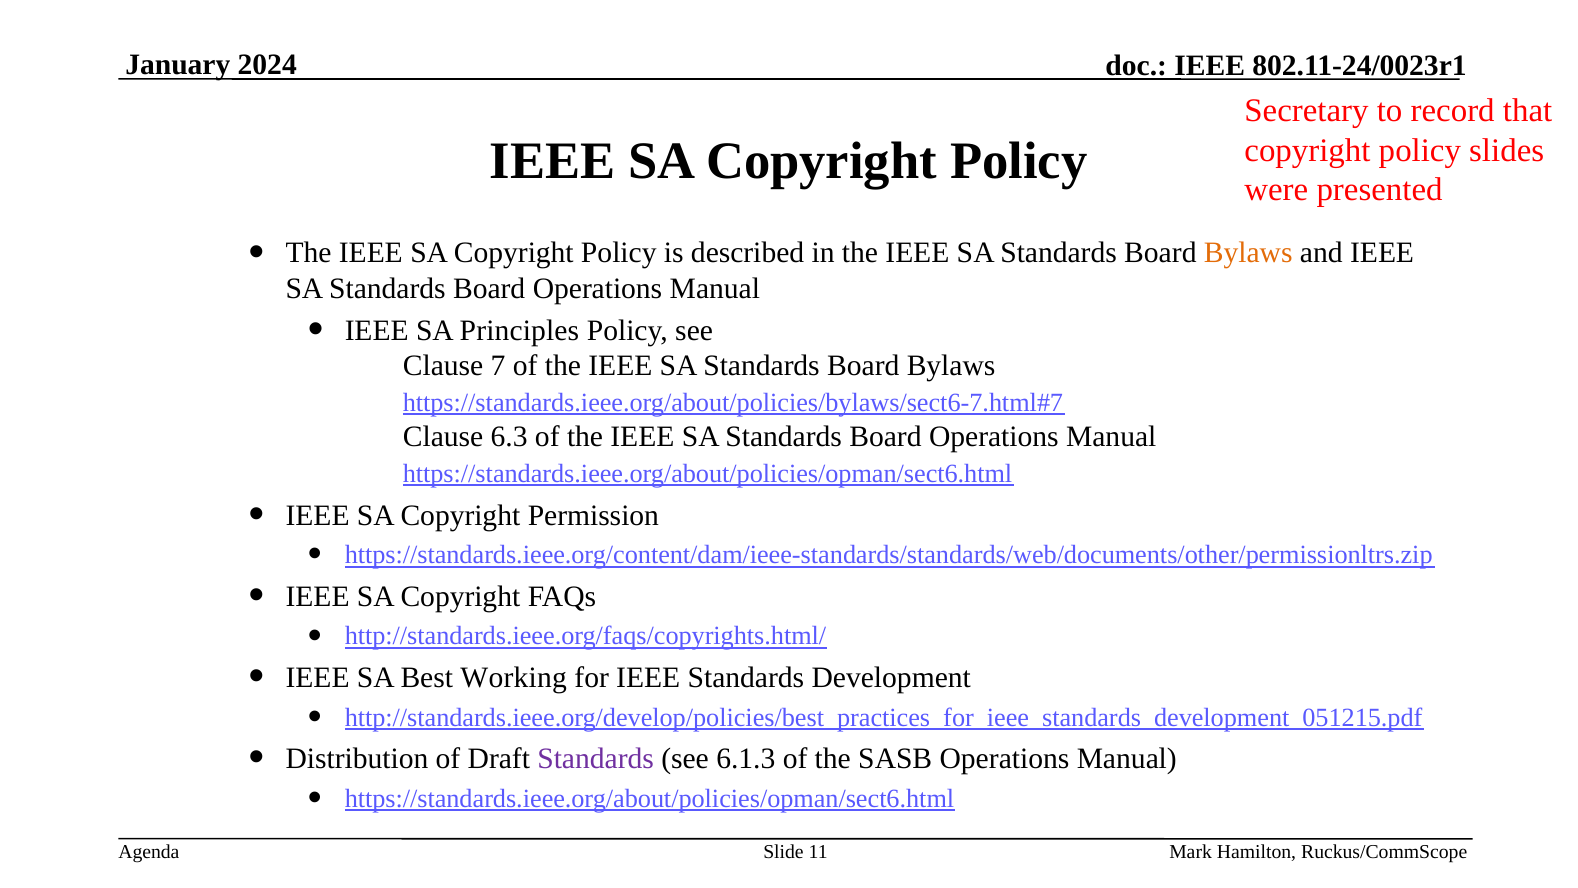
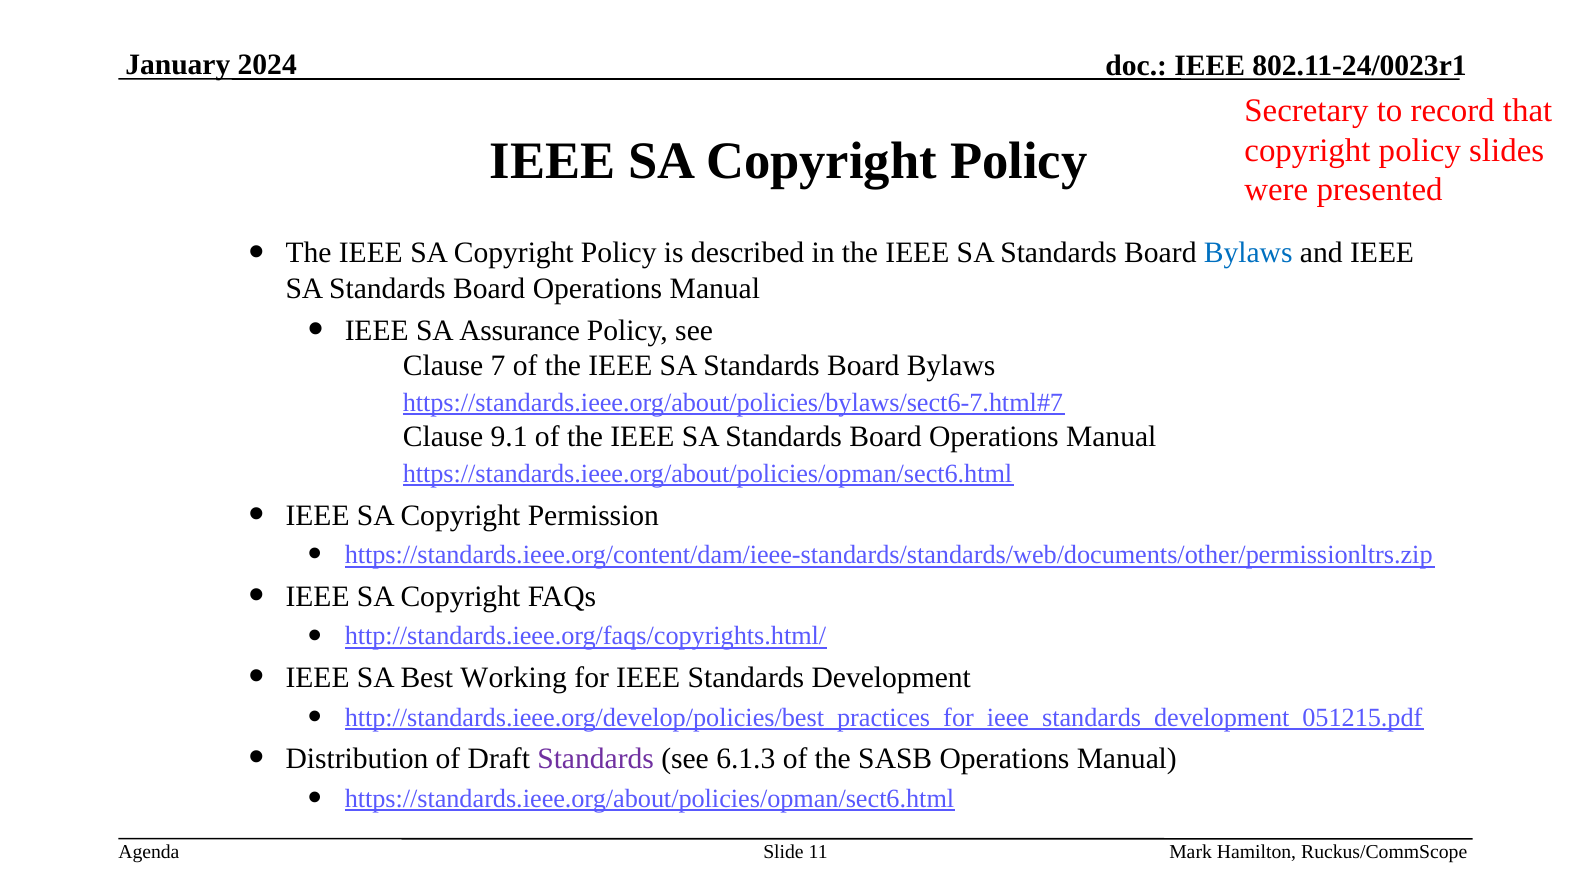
Bylaws at (1248, 253) colour: orange -> blue
Principles: Principles -> Assurance
6.3: 6.3 -> 9.1
